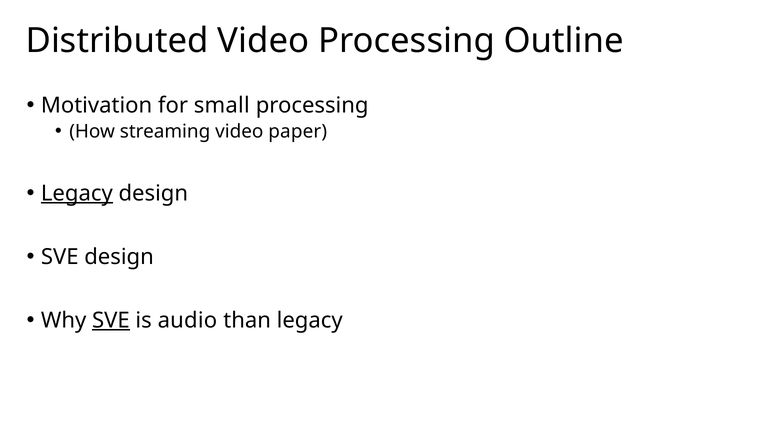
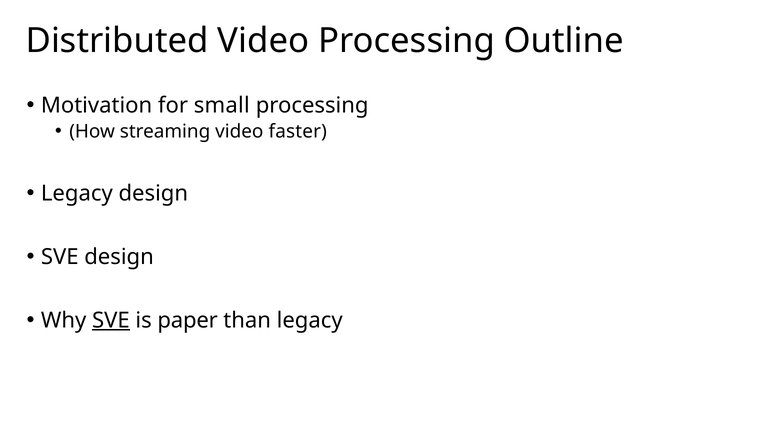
paper: paper -> faster
Legacy at (77, 193) underline: present -> none
audio: audio -> paper
